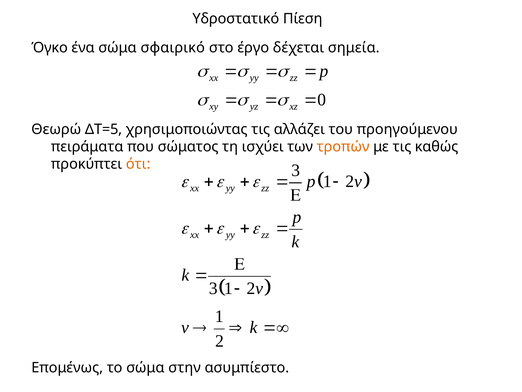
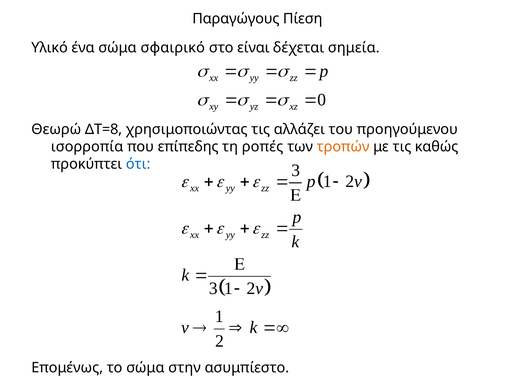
Υδροστατικό: Υδροστατικό -> Παραγώγους
Όγκο: Όγκο -> Υλικό
έργο: έργο -> είναι
ΔΤ=5: ΔΤ=5 -> ΔΤ=8
πειράματα: πειράματα -> ισορροπία
σώματος: σώματος -> επίπεδης
ισχύει: ισχύει -> ροπές
ότι colour: orange -> blue
